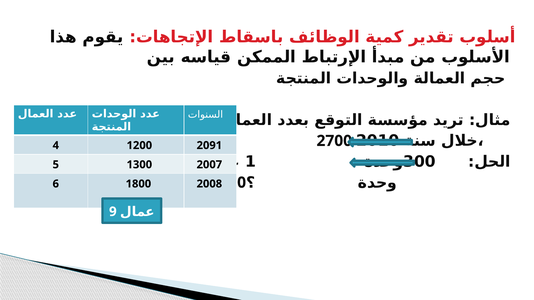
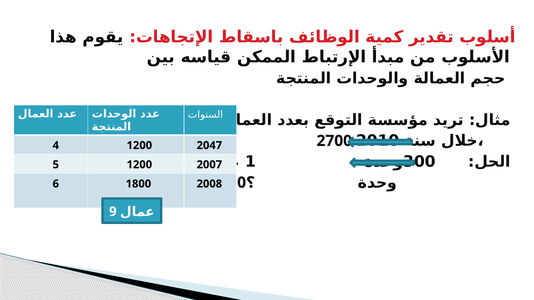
2091: 2091 -> 2047
5 1300: 1300 -> 1200
